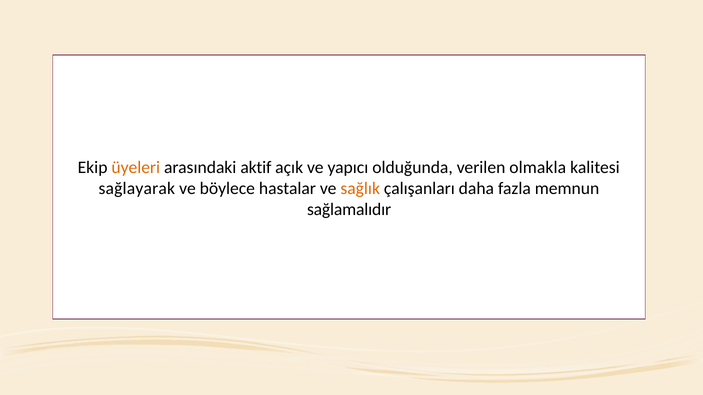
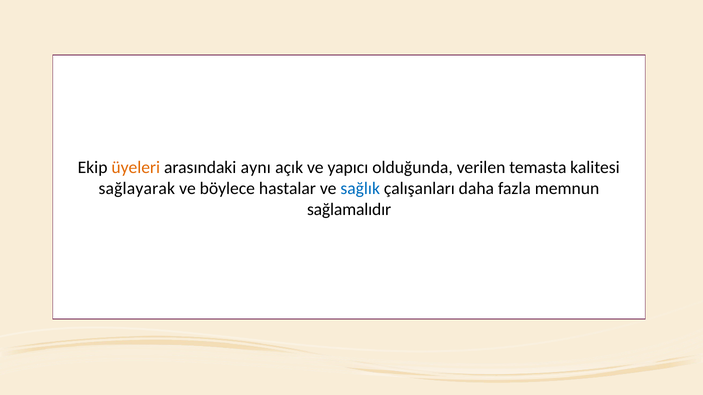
aktif: aktif -> aynı
olmakla: olmakla -> temasta
sağlık colour: orange -> blue
